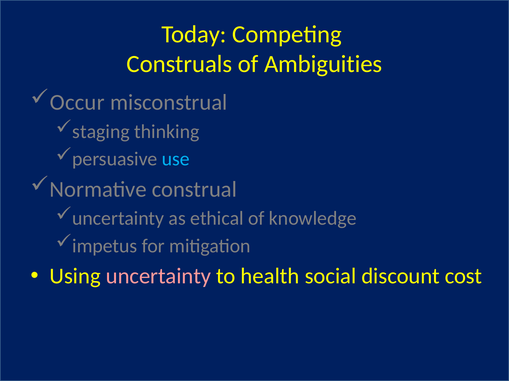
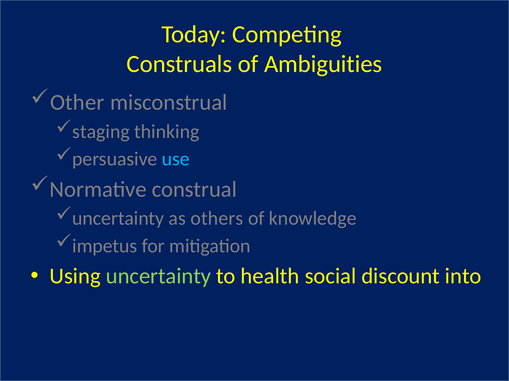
Occur: Occur -> Other
ethical: ethical -> others
uncertainty at (158, 277) colour: pink -> light green
cost: cost -> into
